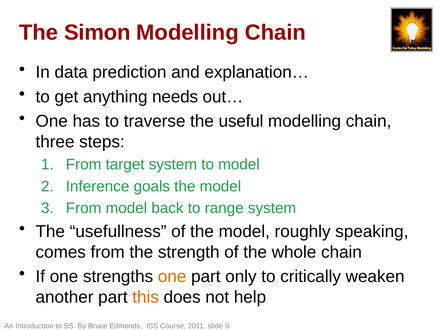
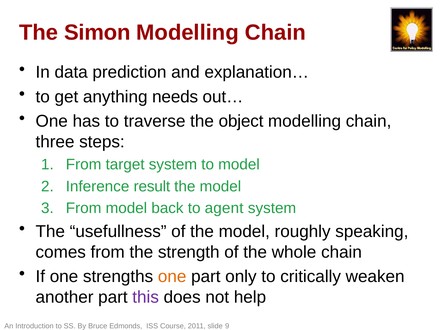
useful: useful -> object
goals: goals -> result
range: range -> agent
this colour: orange -> purple
